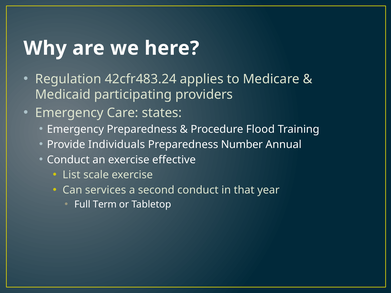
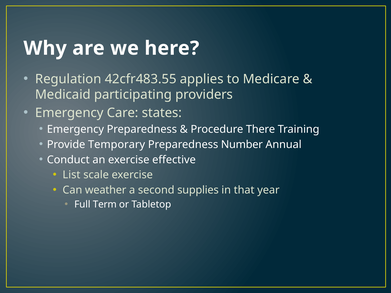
42cfr483.24: 42cfr483.24 -> 42cfr483.55
Flood: Flood -> There
Individuals: Individuals -> Temporary
services: services -> weather
second conduct: conduct -> supplies
